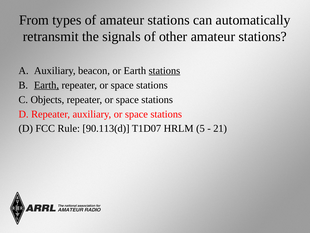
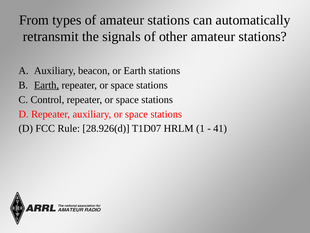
stations at (164, 70) underline: present -> none
Objects: Objects -> Control
90.113(d: 90.113(d -> 28.926(d
5: 5 -> 1
21: 21 -> 41
